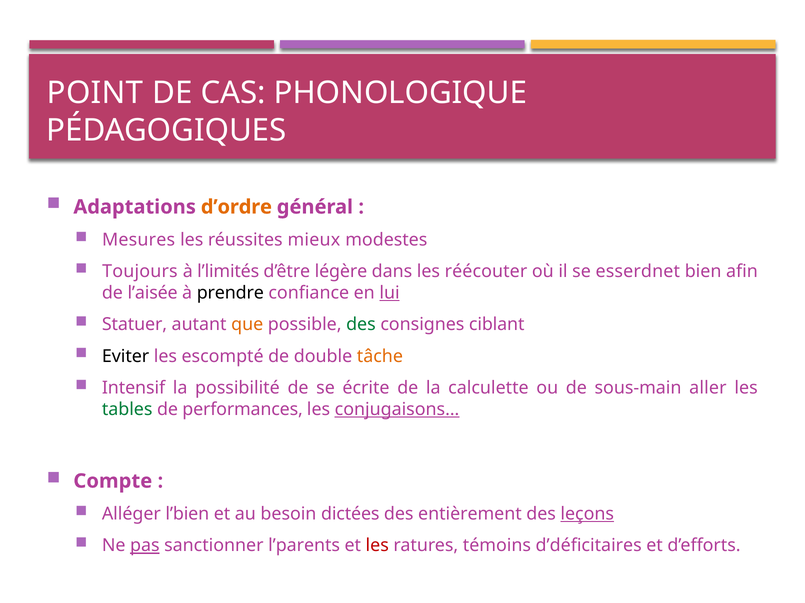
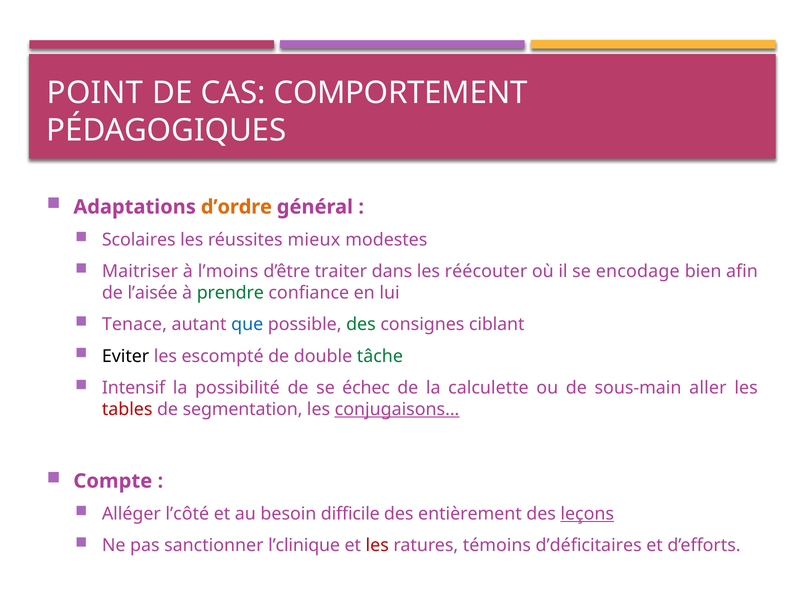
PHONOLOGIQUE: PHONOLOGIQUE -> COMPORTEMENT
Mesures: Mesures -> Scolaires
Toujours: Toujours -> Maitriser
l’limités: l’limités -> l’moins
légère: légère -> traiter
esserdnet: esserdnet -> encodage
prendre colour: black -> green
lui underline: present -> none
Statuer: Statuer -> Tenace
que colour: orange -> blue
tâche colour: orange -> green
écrite: écrite -> échec
tables colour: green -> red
performances: performances -> segmentation
l’bien: l’bien -> l’côté
dictées: dictées -> difficile
pas underline: present -> none
l’parents: l’parents -> l’clinique
